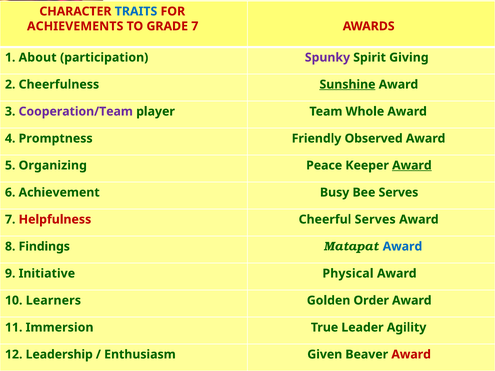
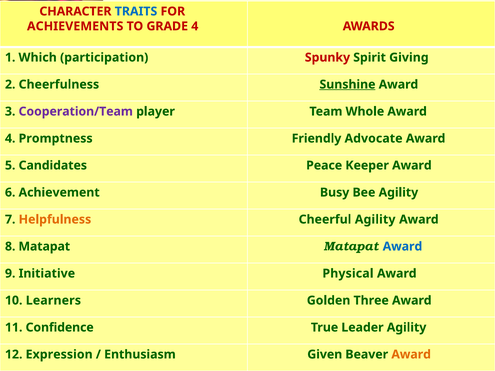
GRADE 7: 7 -> 4
About: About -> Which
Spunky colour: purple -> red
Observed: Observed -> Advocate
Organizing: Organizing -> Candidates
Award at (412, 166) underline: present -> none
Bee Serves: Serves -> Agility
Helpfulness colour: red -> orange
Cheerful Serves: Serves -> Agility
8 Findings: Findings -> Matapat
Order: Order -> Three
Immersion: Immersion -> Confidence
Leadership: Leadership -> Expression
Award at (411, 355) colour: red -> orange
